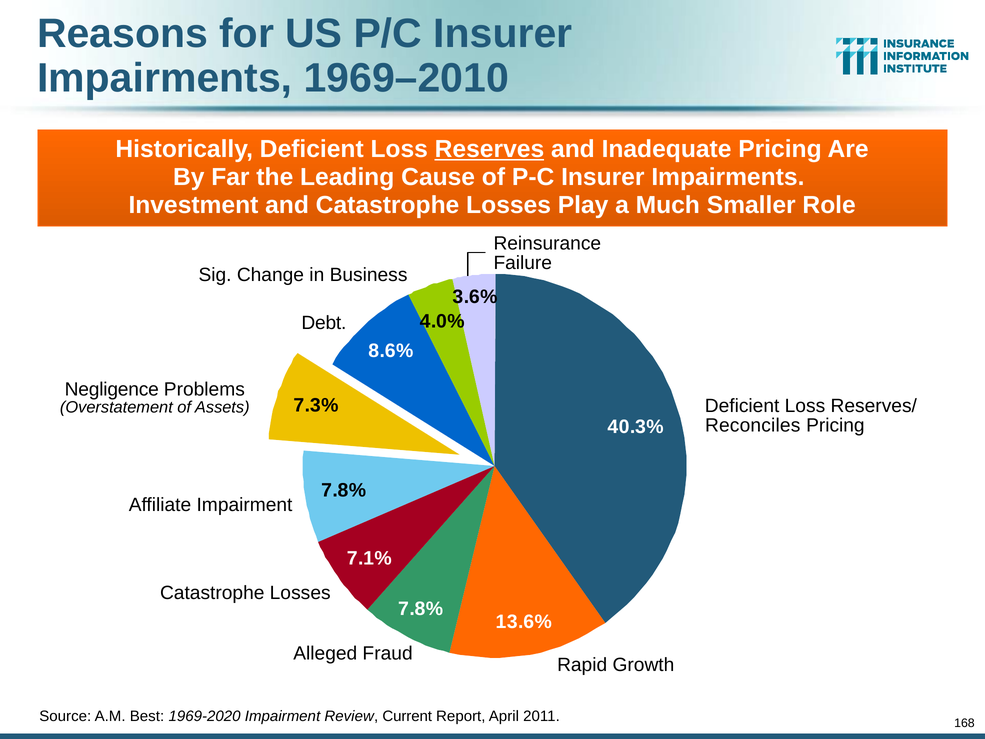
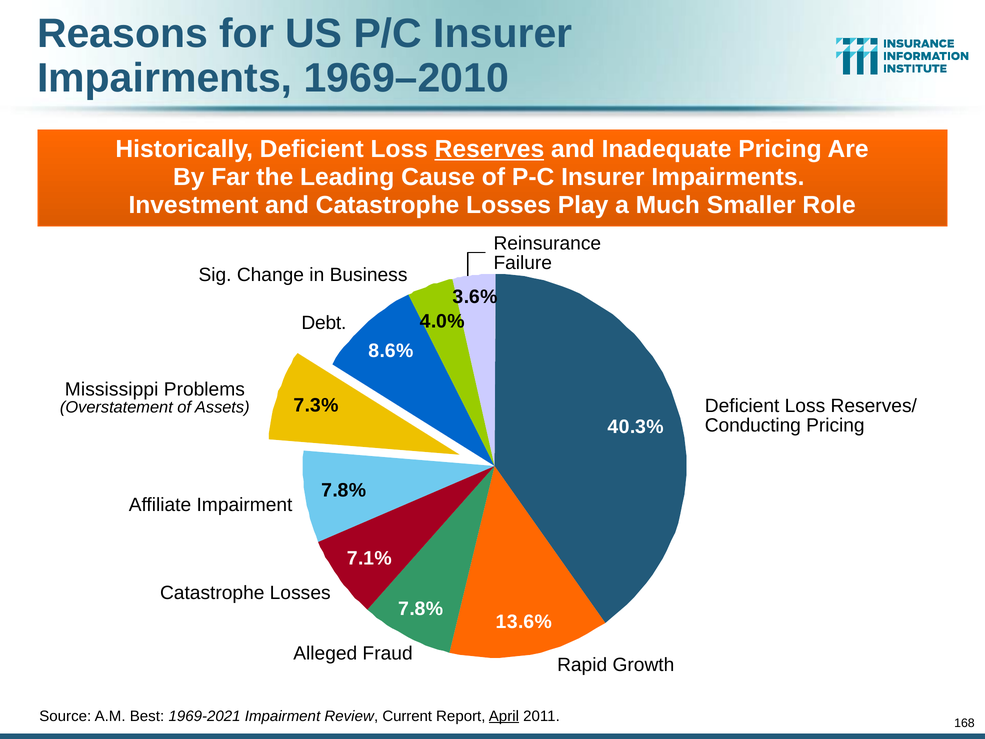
Negligence: Negligence -> Mississippi
Reconciles: Reconciles -> Conducting
1969-2020: 1969-2020 -> 1969-2021
April underline: none -> present
